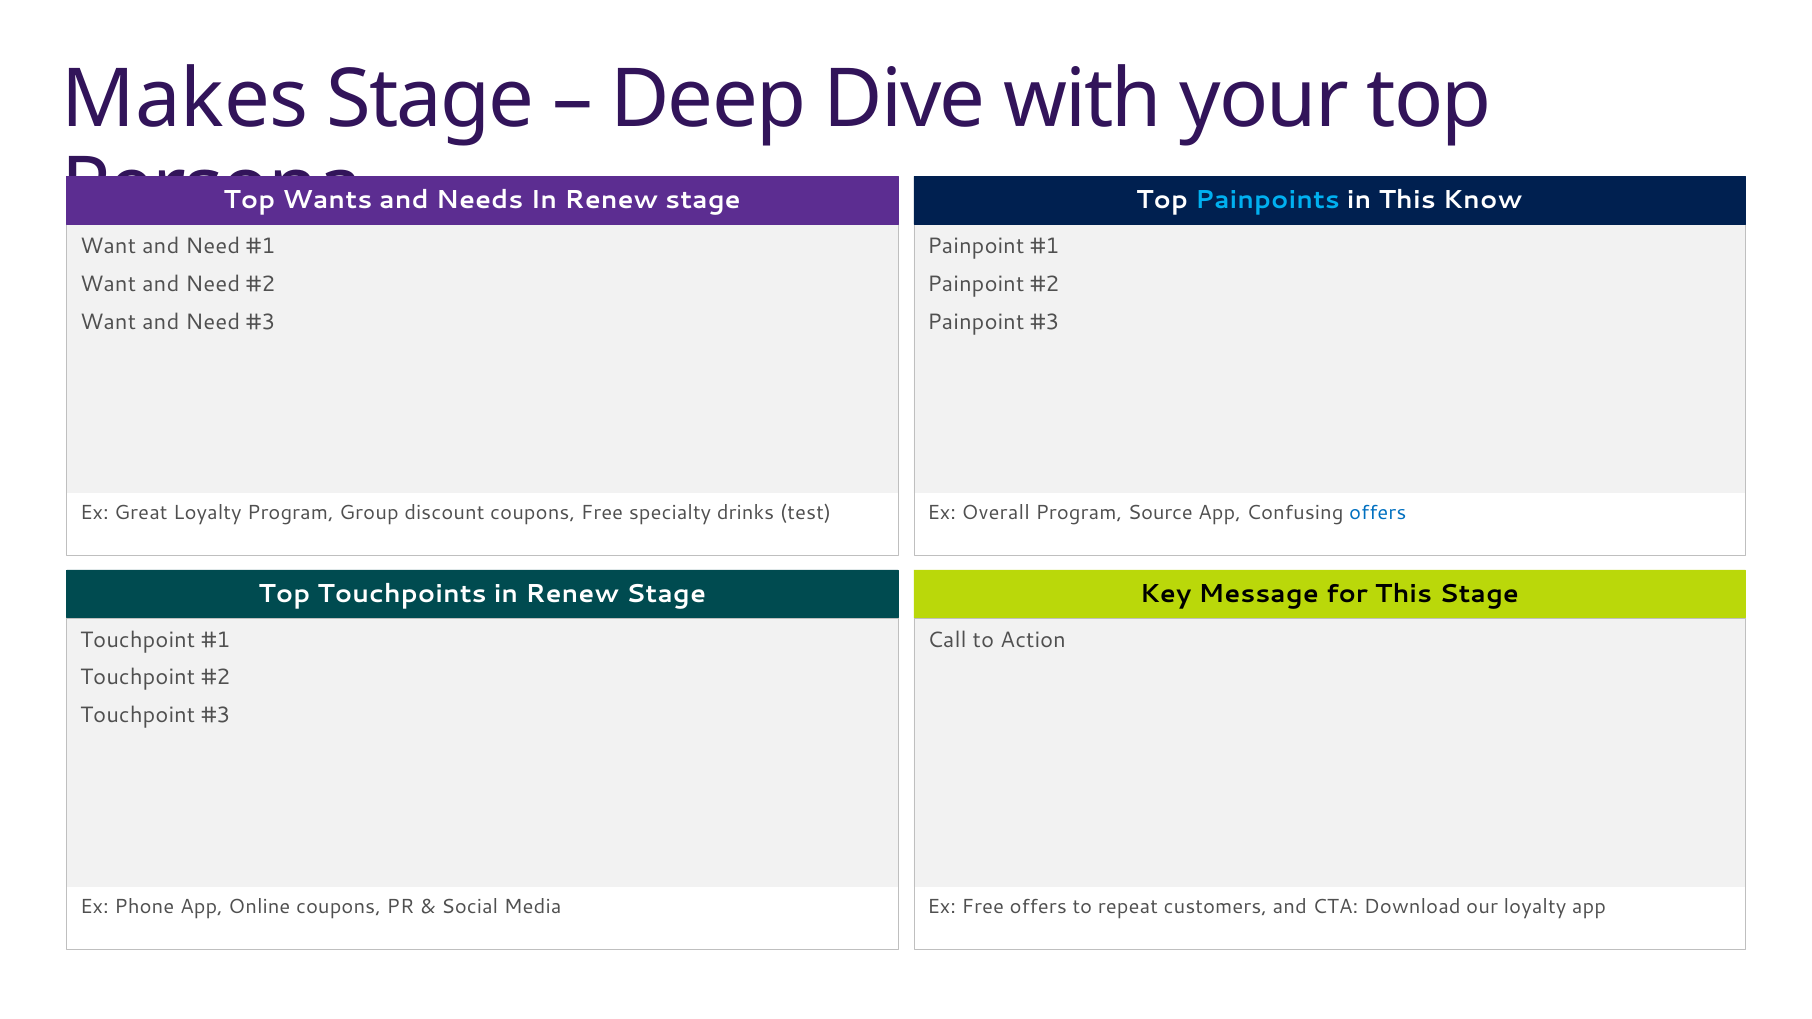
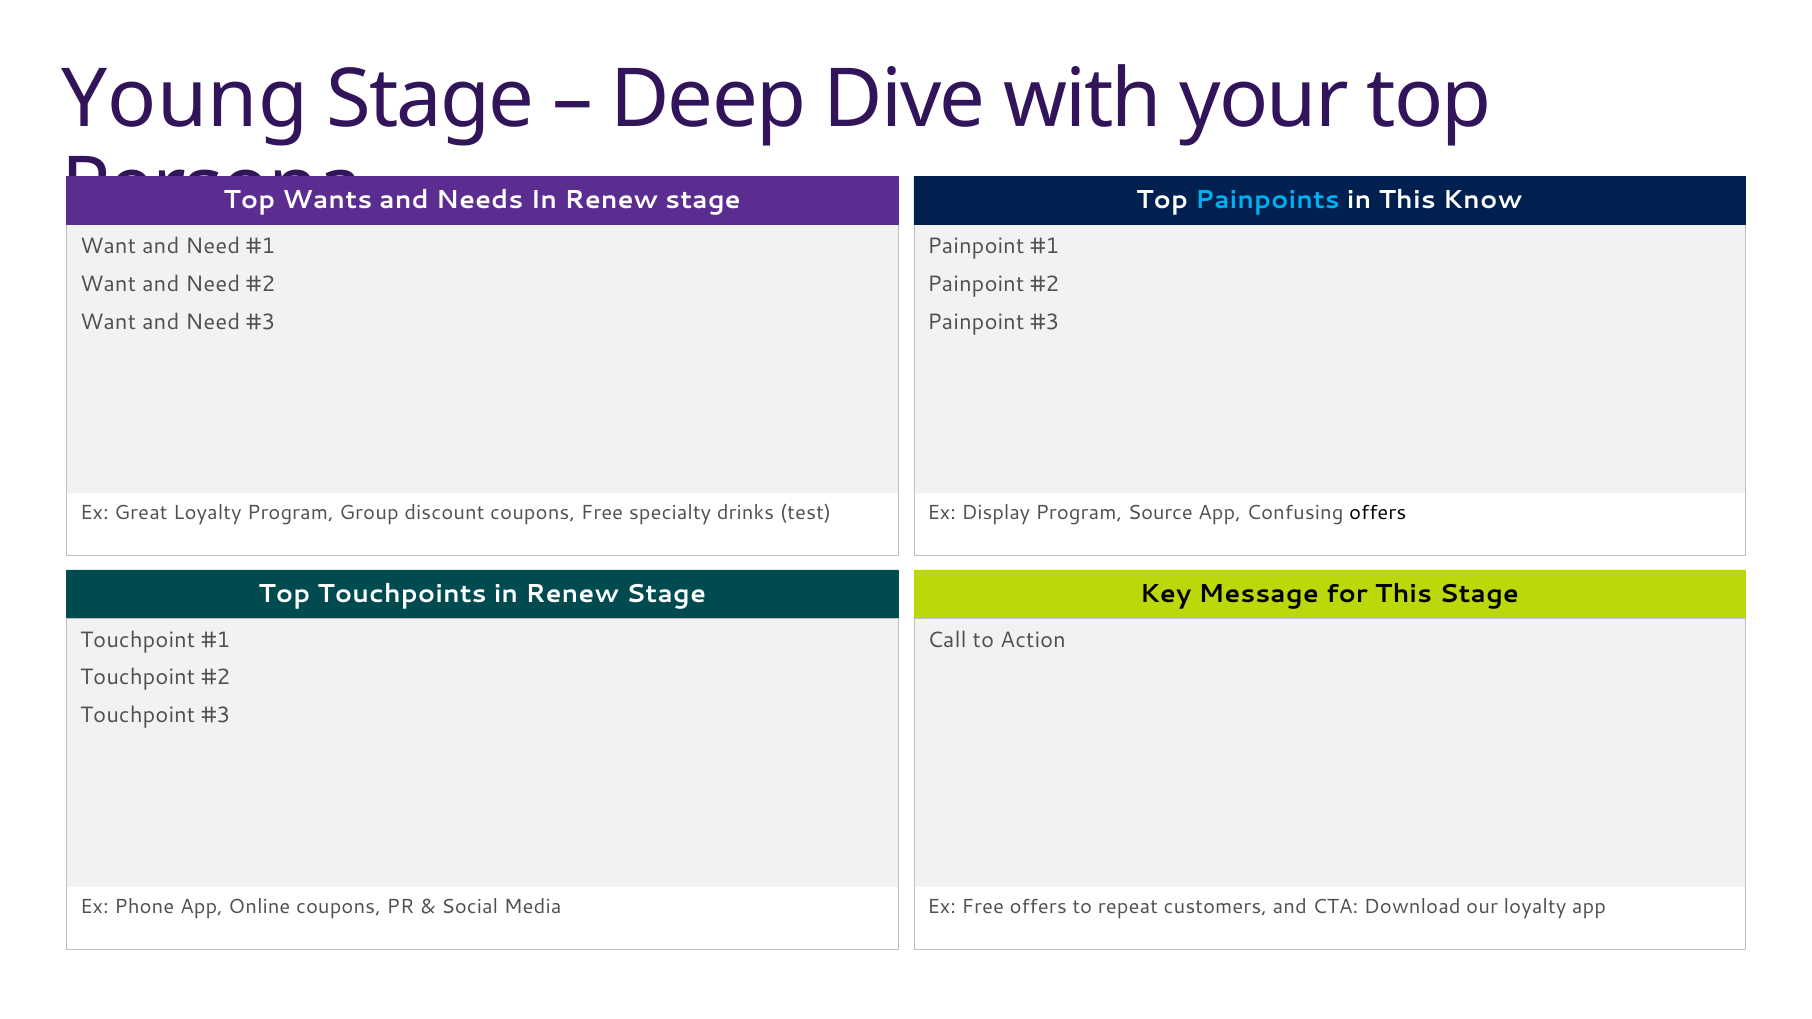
Makes: Makes -> Young
Overall: Overall -> Display
offers at (1378, 513) colour: blue -> black
